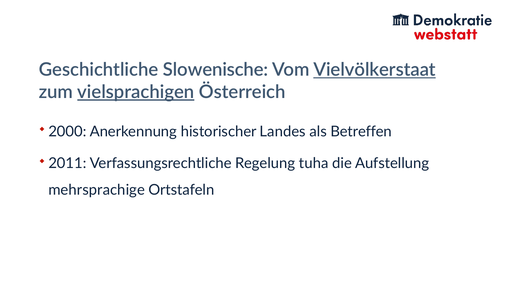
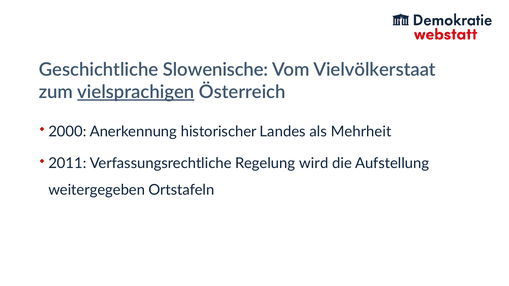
Vielvölkerstaat underline: present -> none
Betreffen: Betreffen -> Mehrheit
tuha: tuha -> wird
mehrsprachige: mehrsprachige -> weitergegeben
